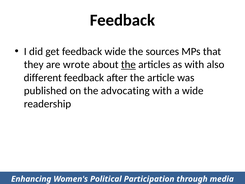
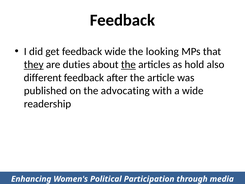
sources: sources -> looking
they underline: none -> present
wrote: wrote -> duties
as with: with -> hold
